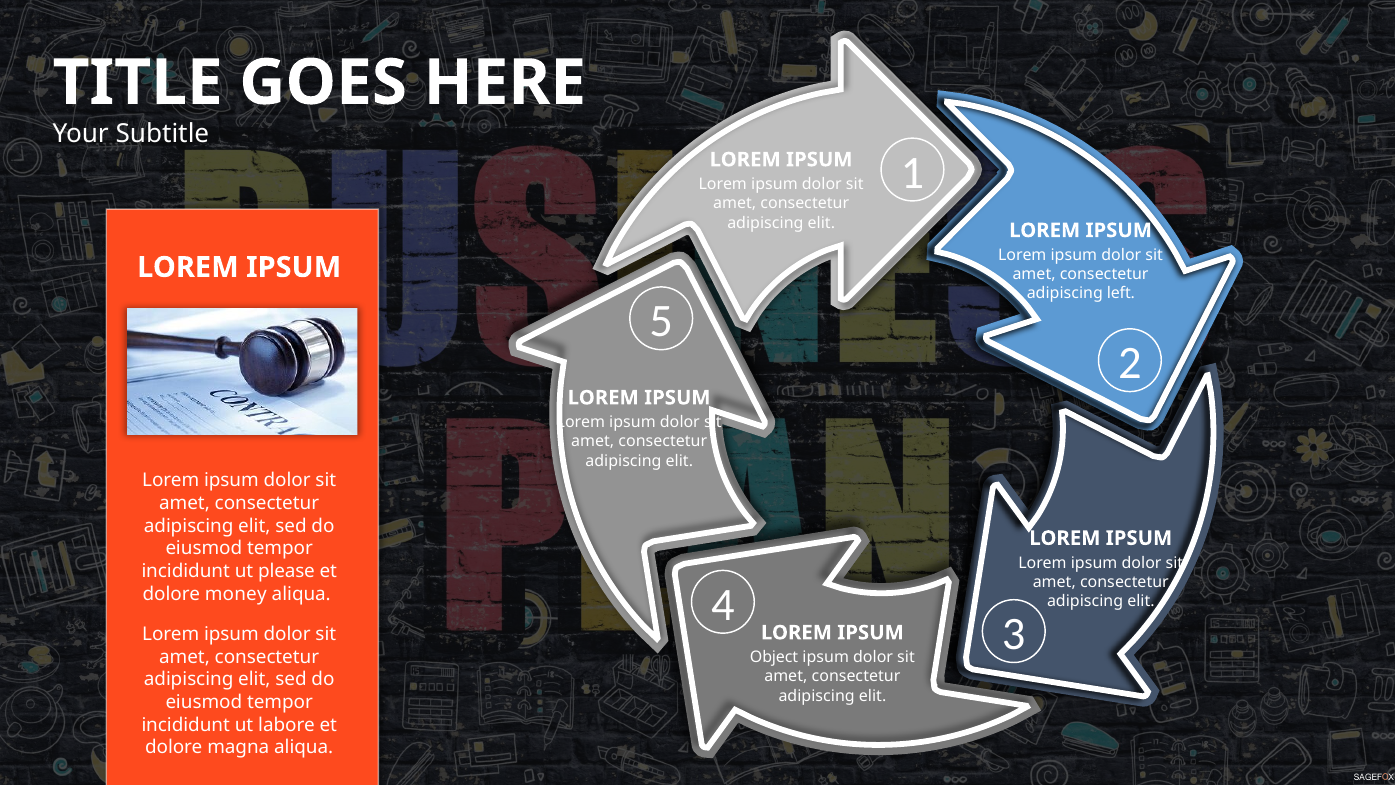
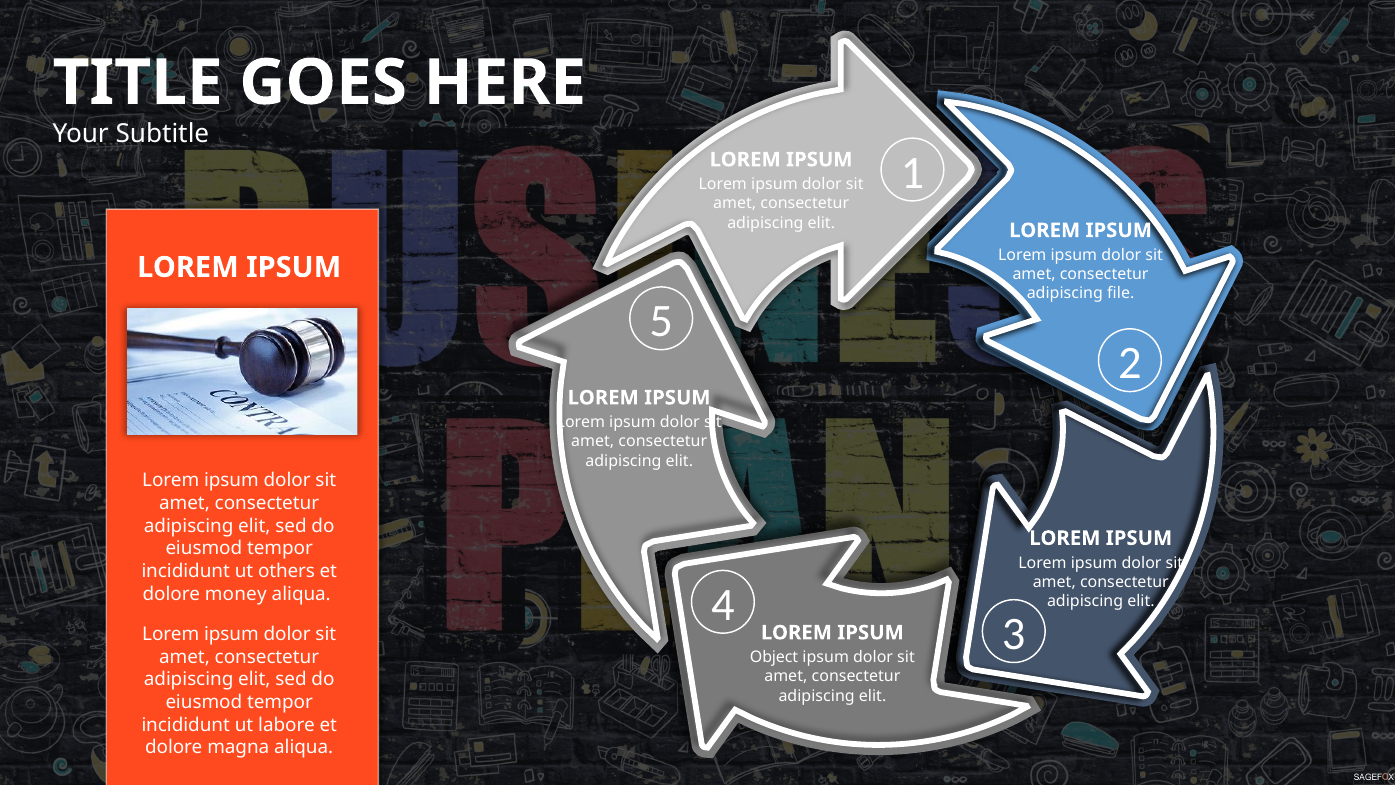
left: left -> file
please: please -> others
